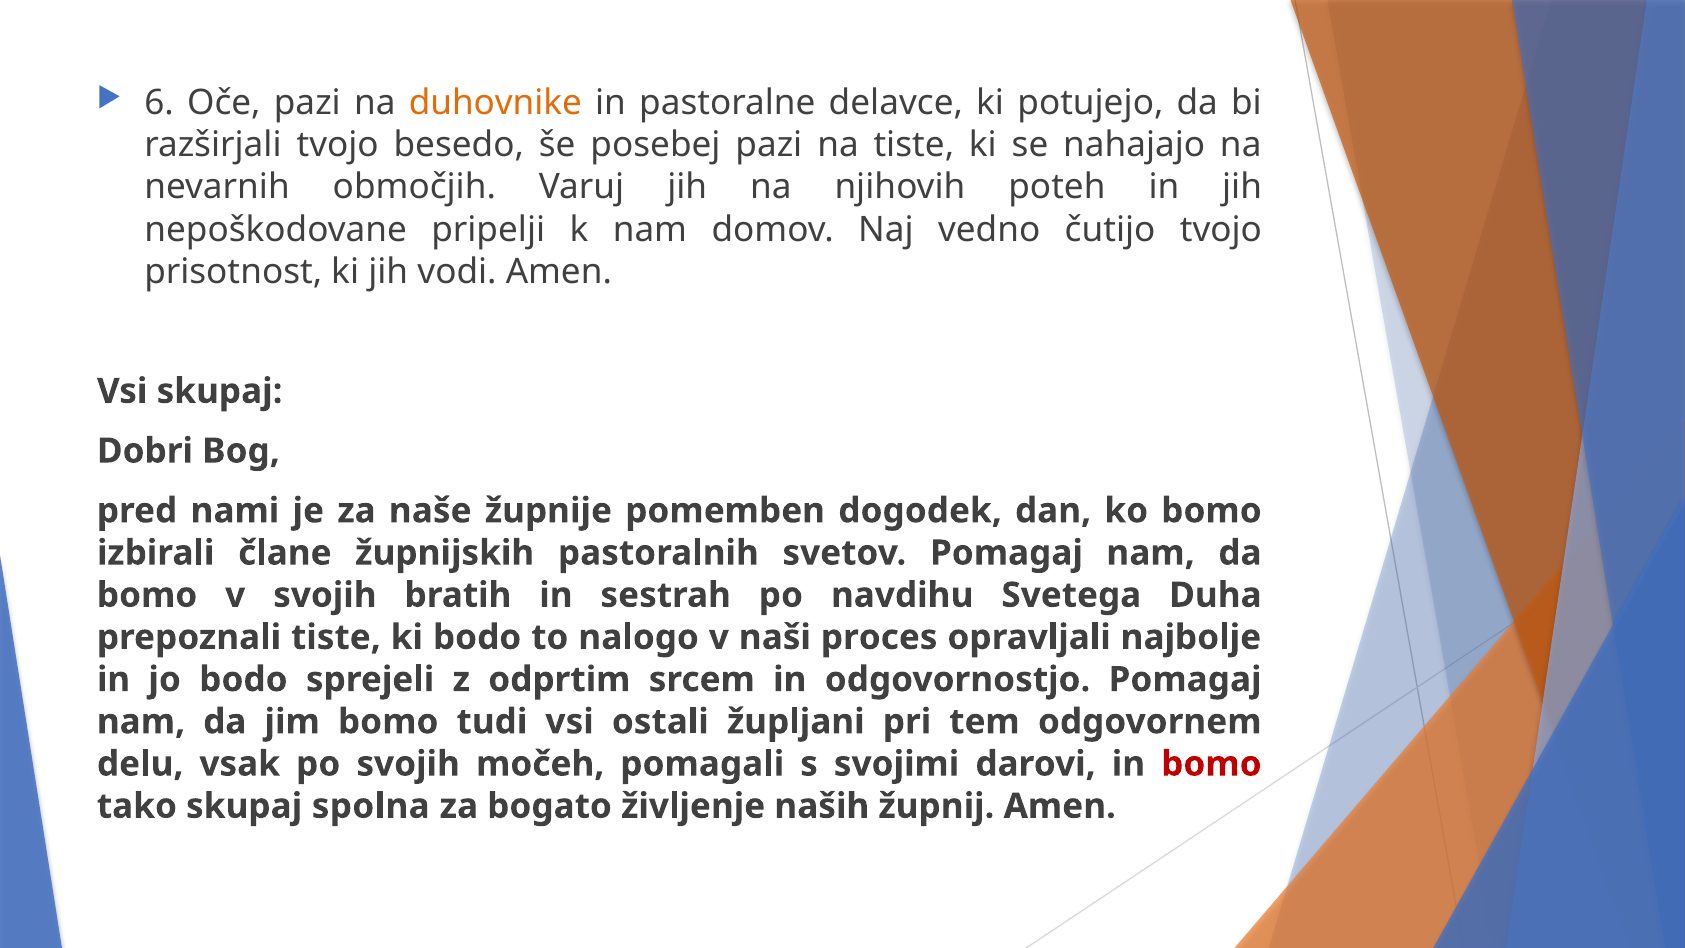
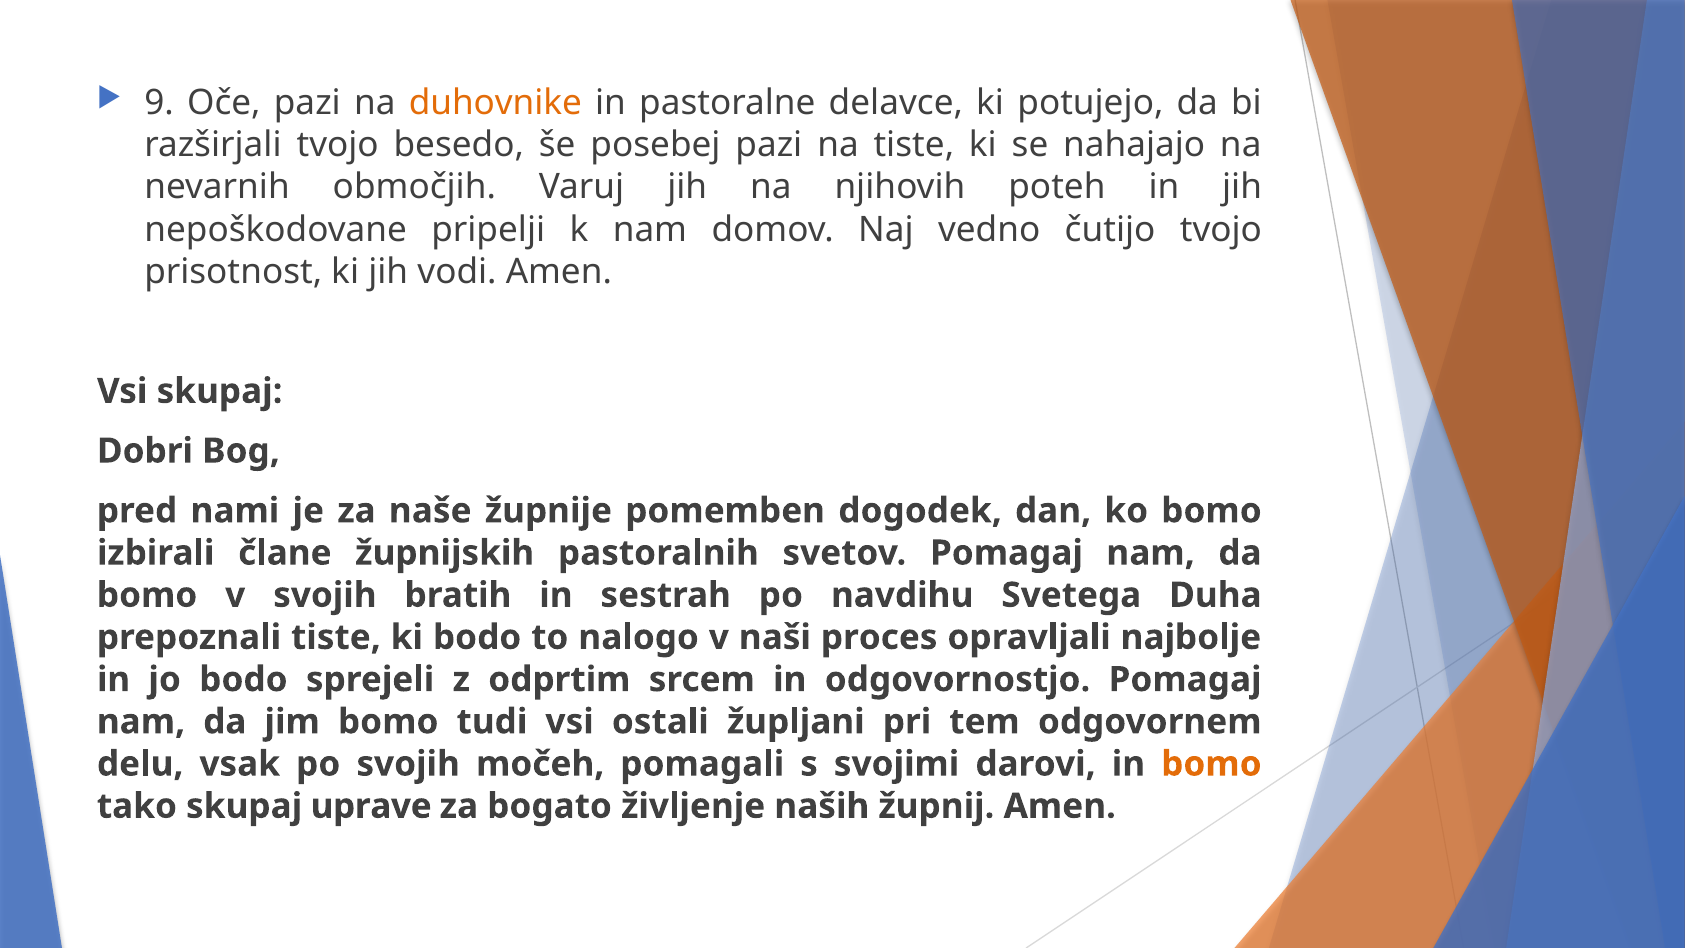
6: 6 -> 9
bomo at (1211, 764) colour: red -> orange
spolna: spolna -> uprave
